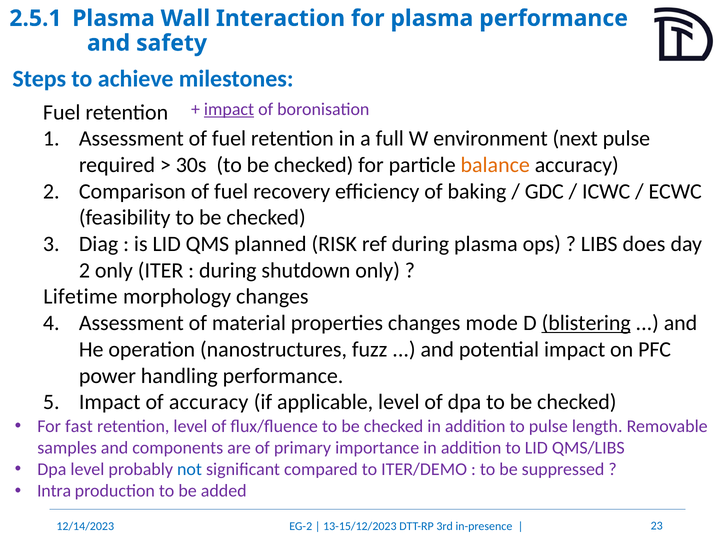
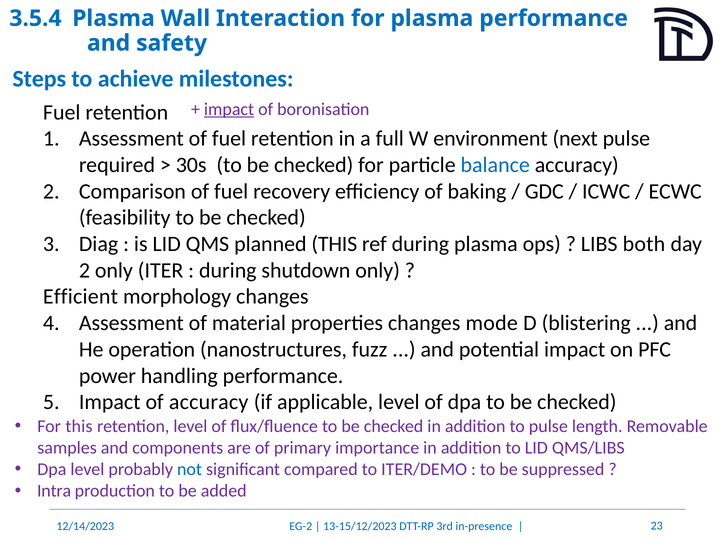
2.5.1: 2.5.1 -> 3.5.4
balance colour: orange -> blue
planned RISK: RISK -> THIS
does: does -> both
Lifetime: Lifetime -> Efficient
blistering underline: present -> none
For fast: fast -> this
